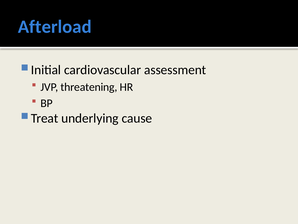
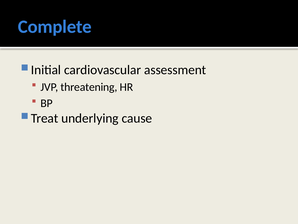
Afterload: Afterload -> Complete
